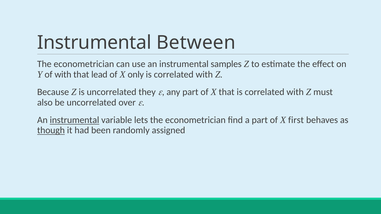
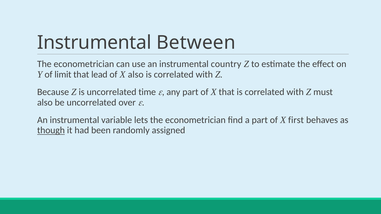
samples: samples -> country
of with: with -> limit
X only: only -> also
they: they -> time
instrumental at (74, 120) underline: present -> none
